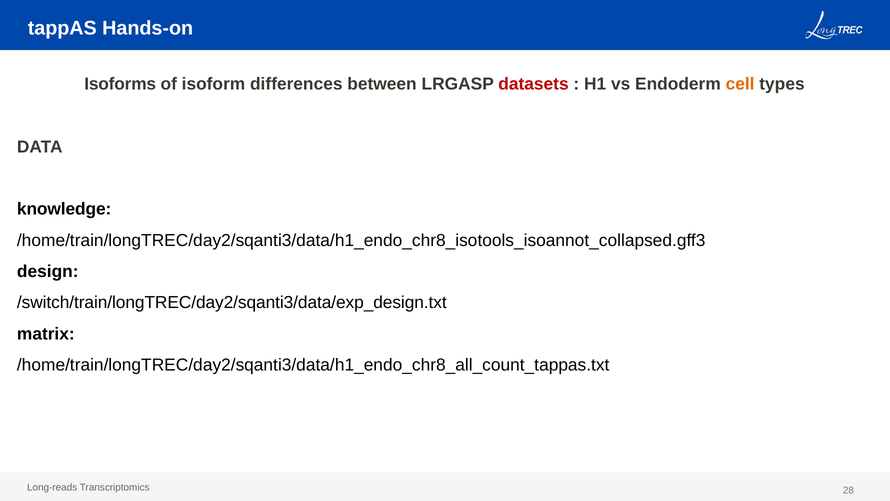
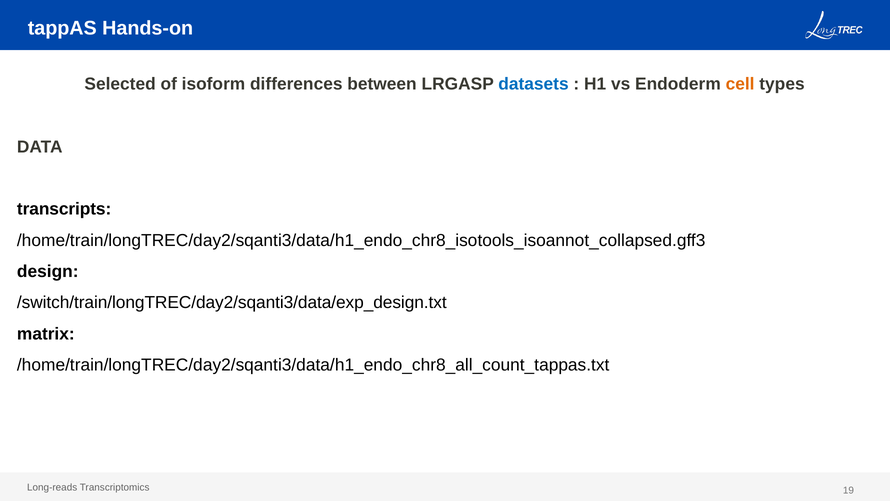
Isoforms: Isoforms -> Selected
datasets colour: red -> blue
knowledge: knowledge -> transcripts
28: 28 -> 19
